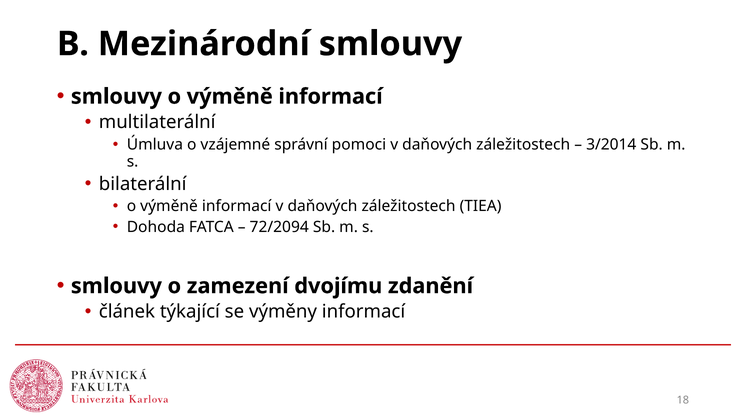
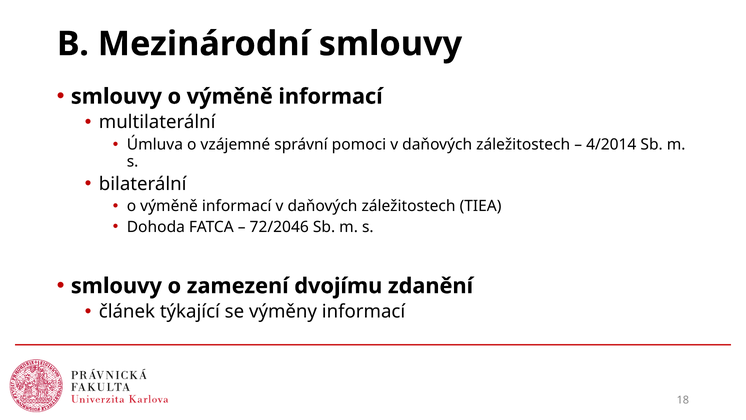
3/2014: 3/2014 -> 4/2014
72/2094: 72/2094 -> 72/2046
